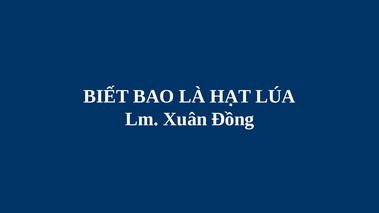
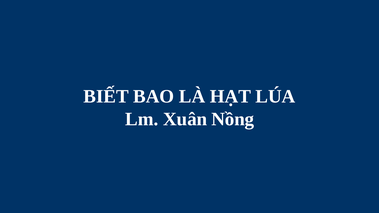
Đồng: Đồng -> Nồng
